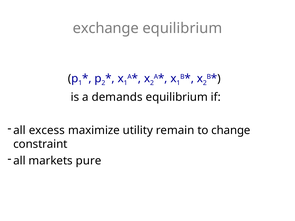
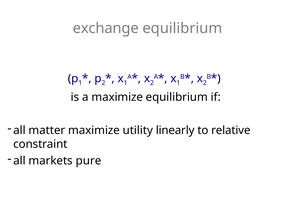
a demands: demands -> maximize
excess: excess -> matter
remain: remain -> linearly
change: change -> relative
